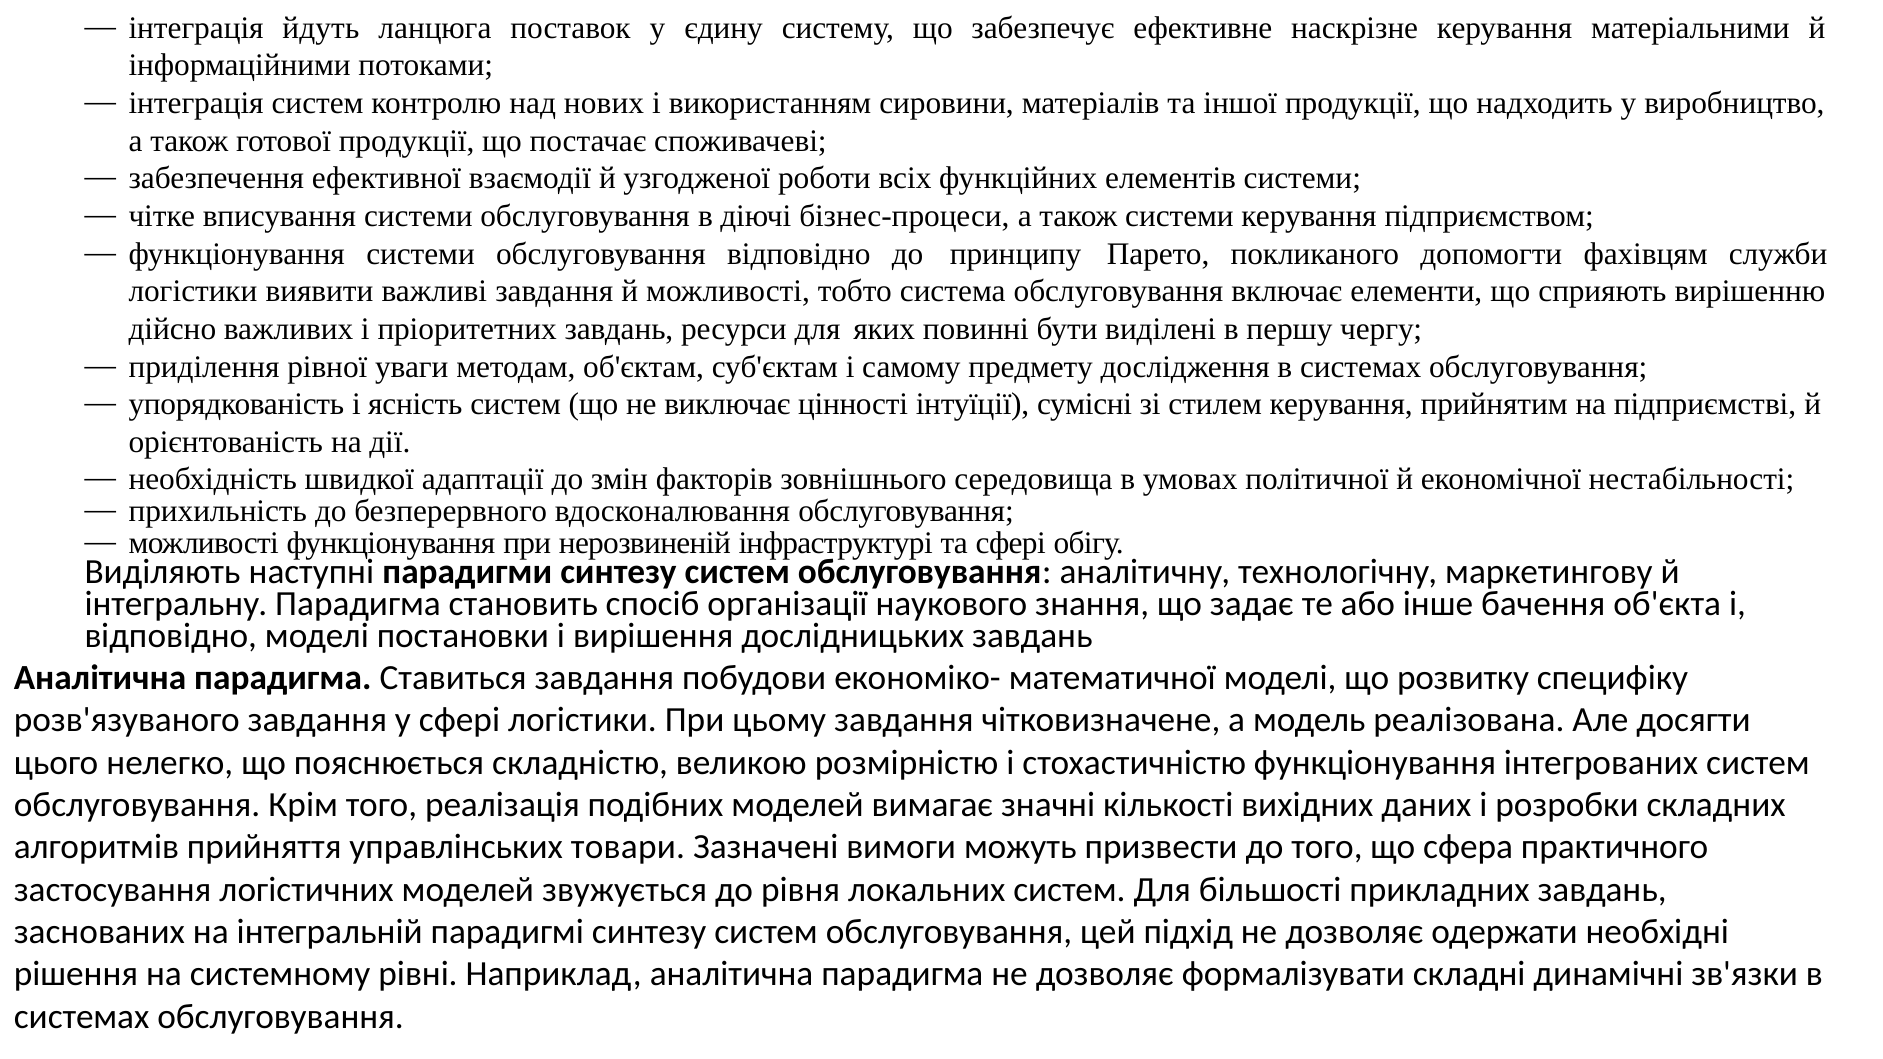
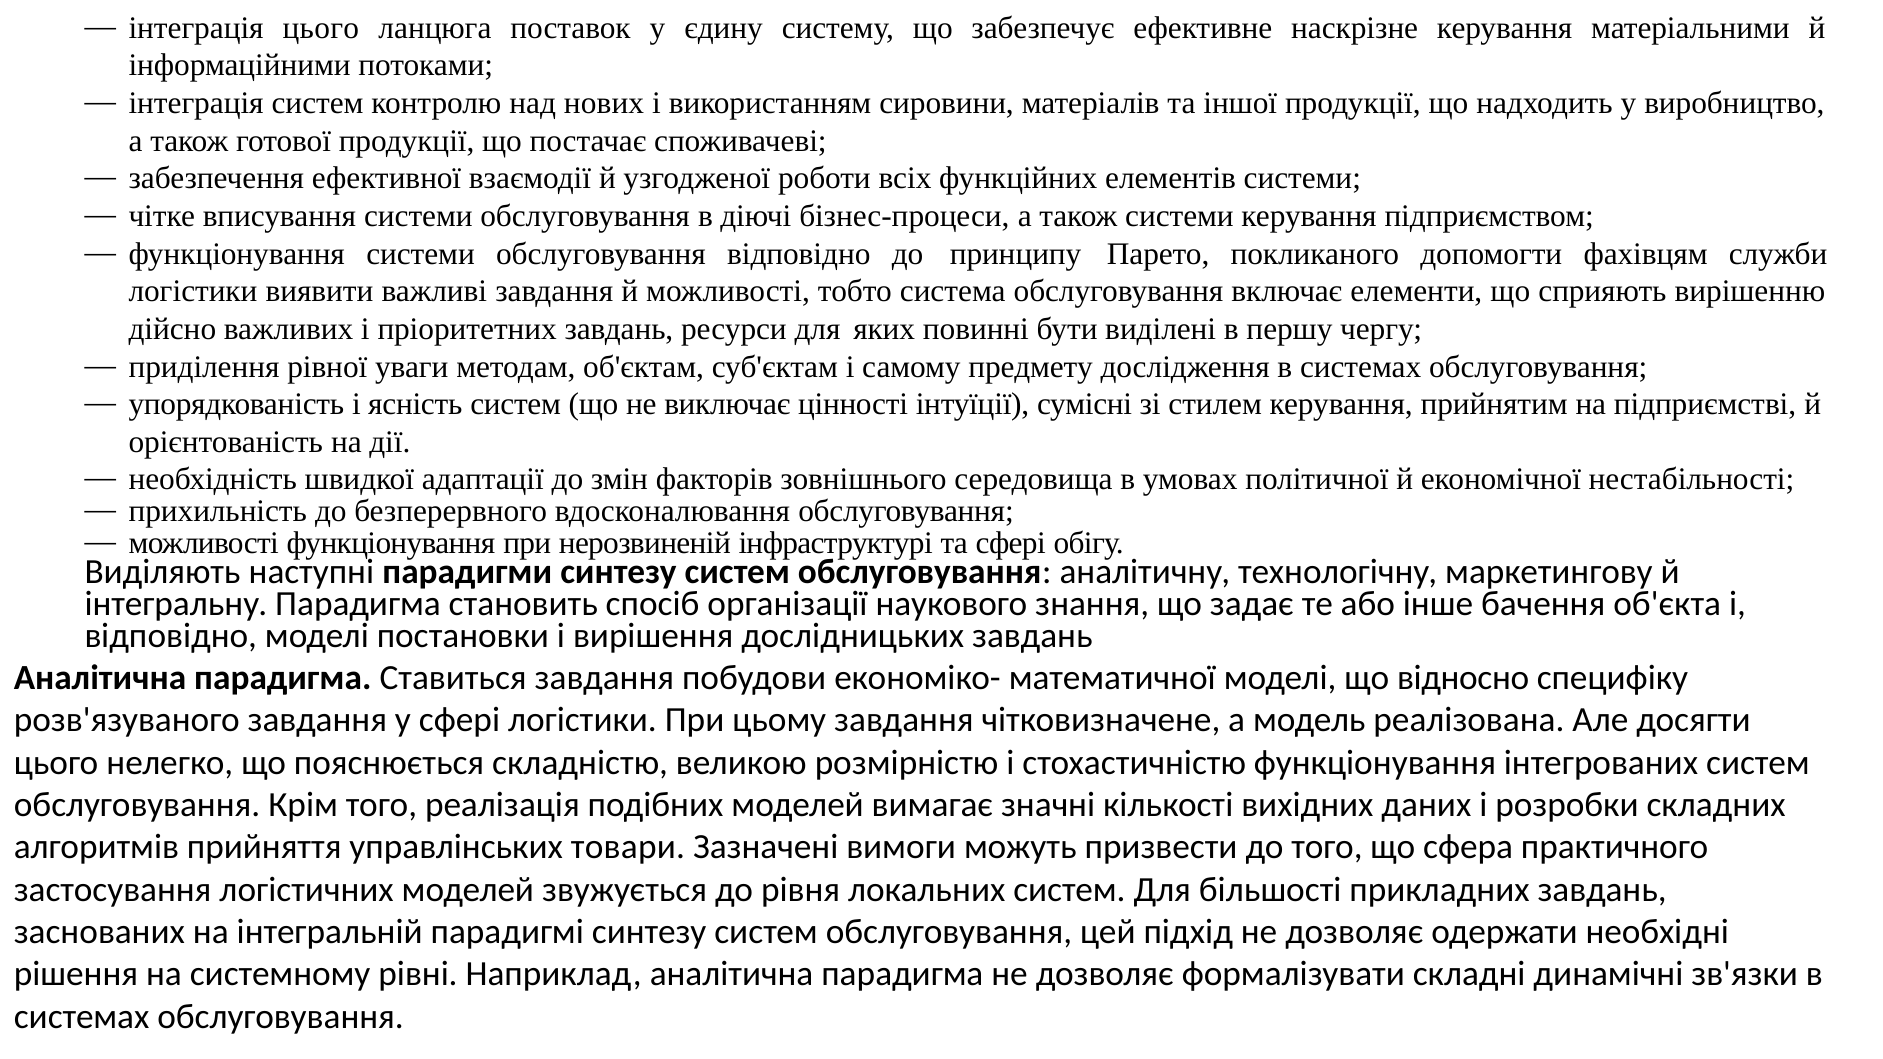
інтеграція йдуть: йдуть -> цього
розвитку: розвитку -> відносно
